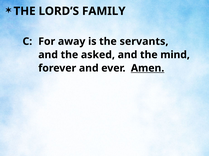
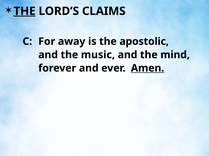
THE at (25, 11) underline: none -> present
FAMILY: FAMILY -> CLAIMS
servants: servants -> apostolic
asked: asked -> music
